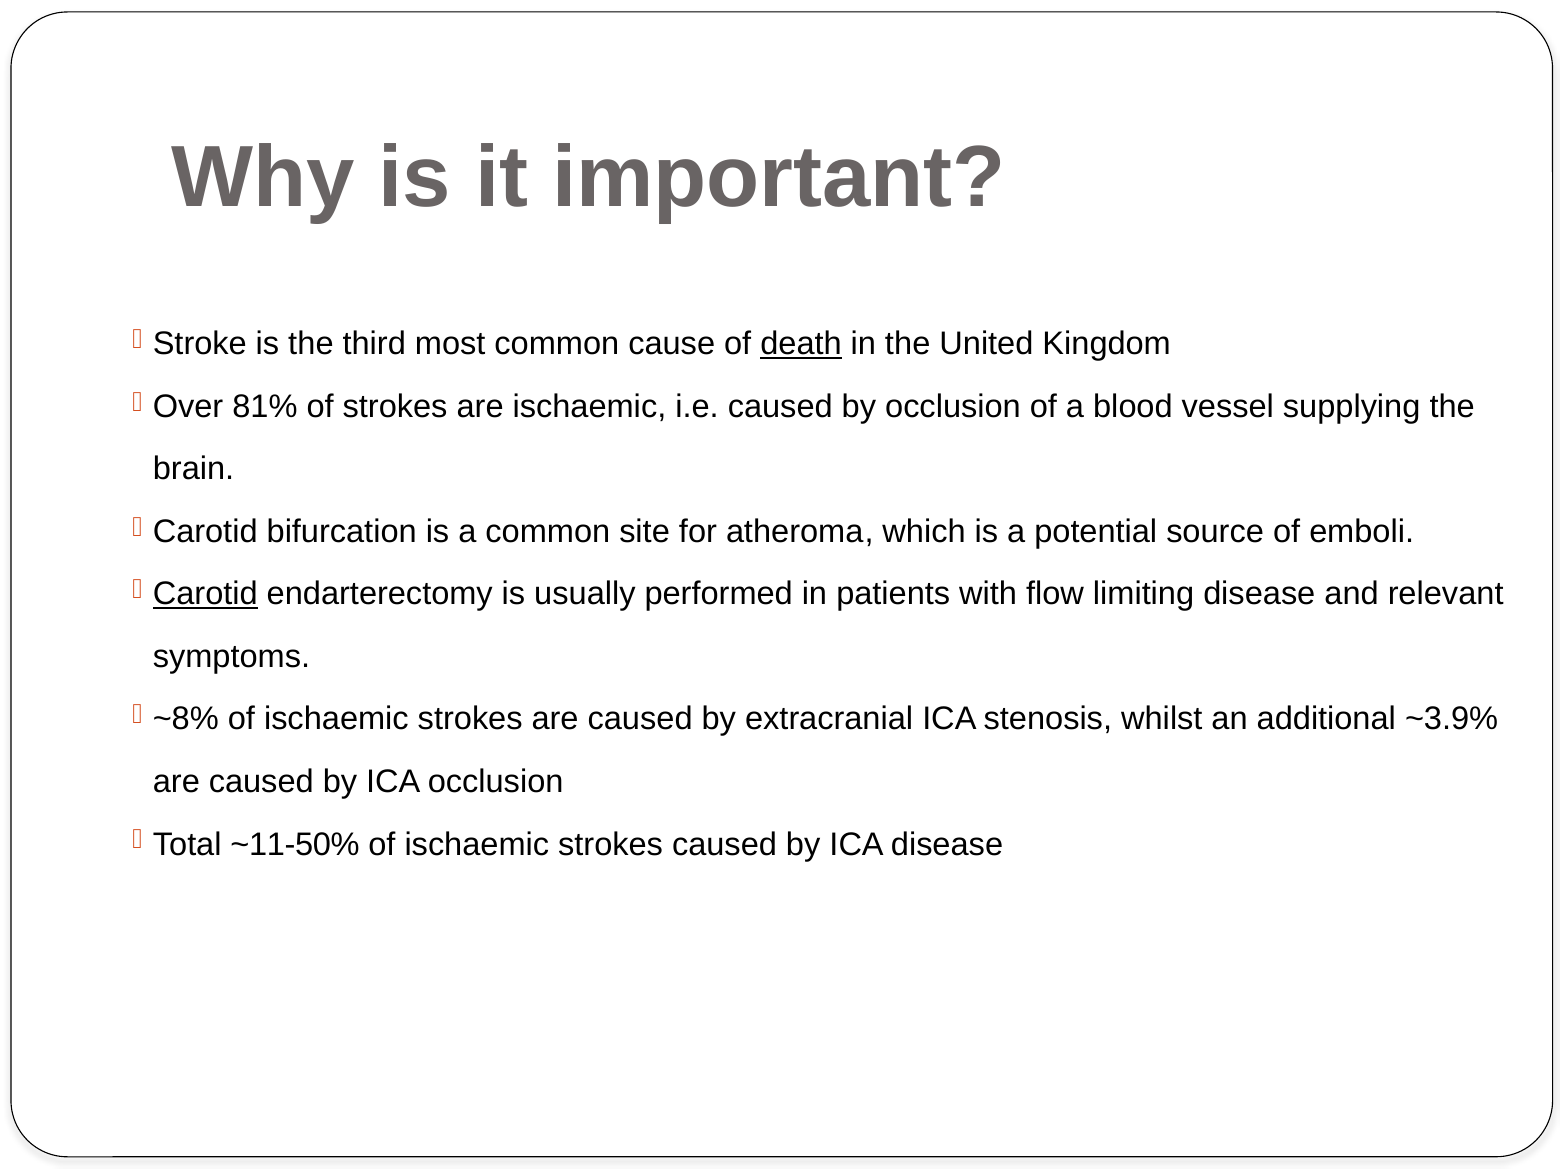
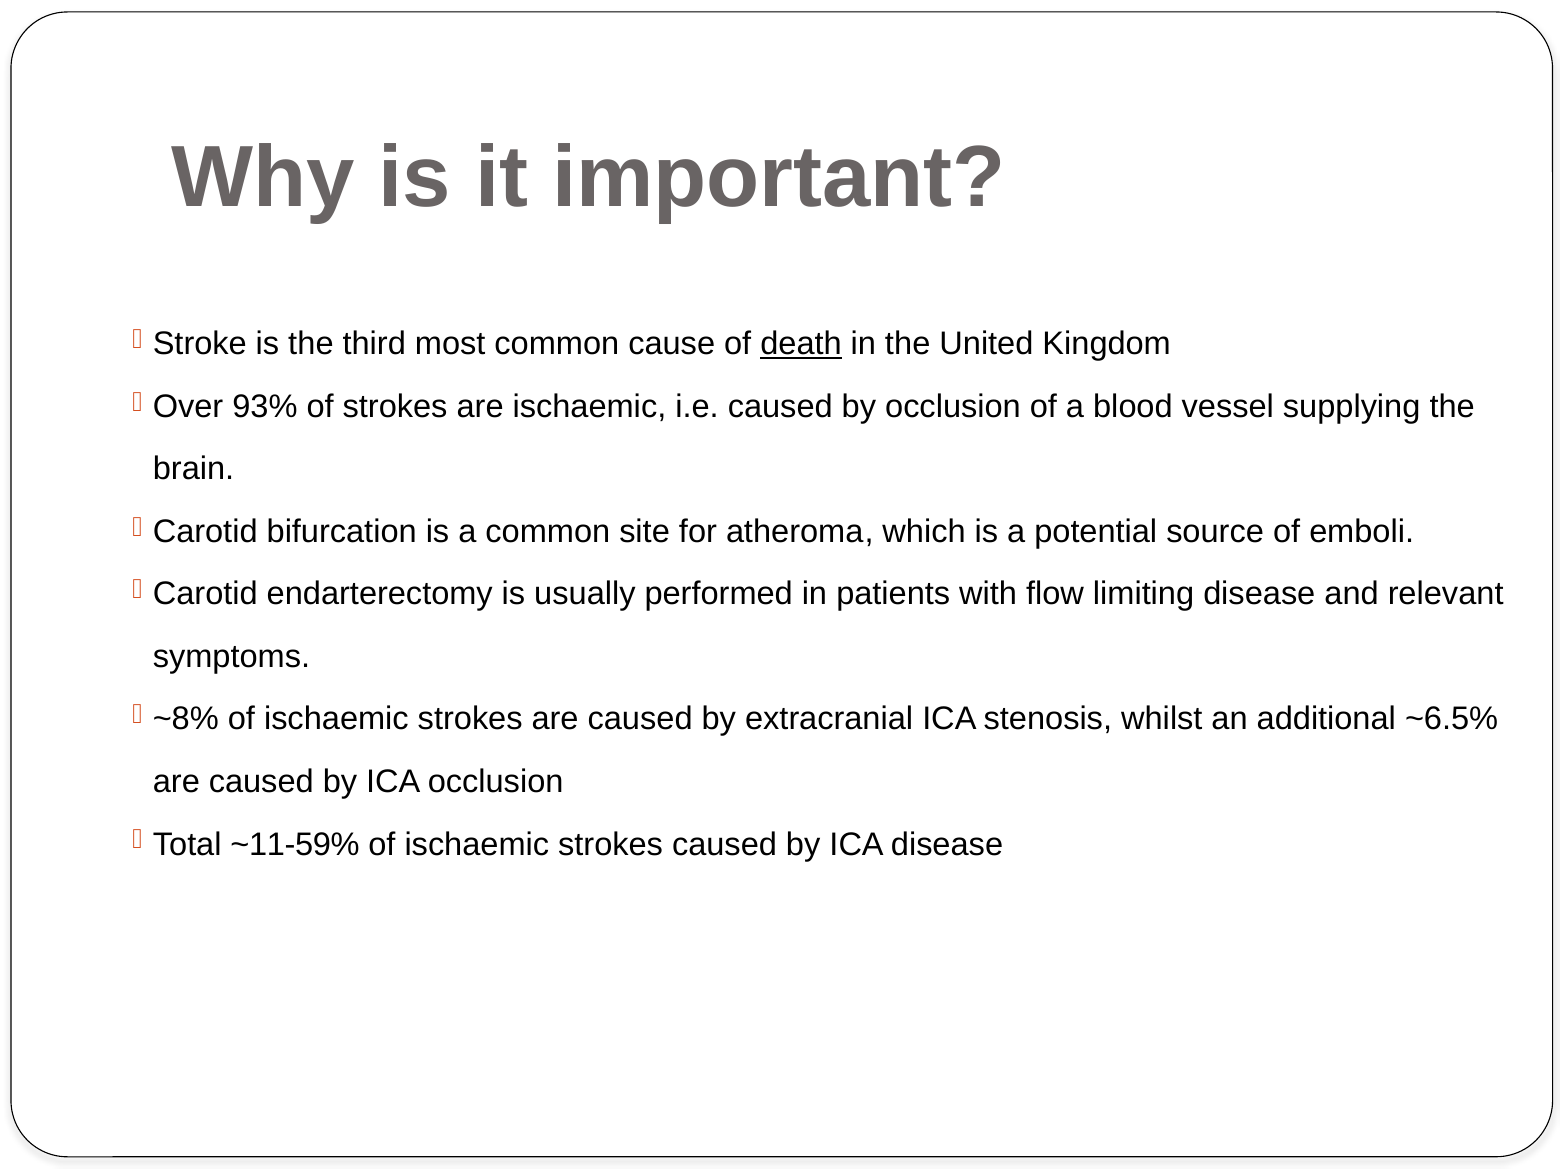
81%: 81% -> 93%
Carotid at (205, 594) underline: present -> none
~3.9%: ~3.9% -> ~6.5%
~11-50%: ~11-50% -> ~11-59%
